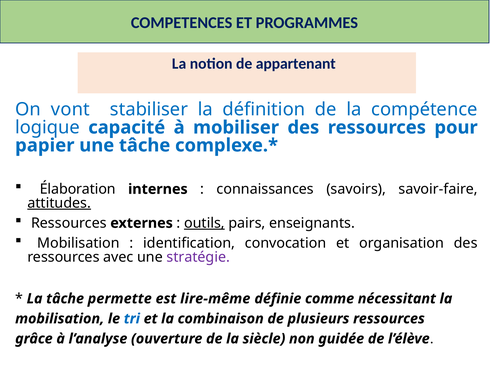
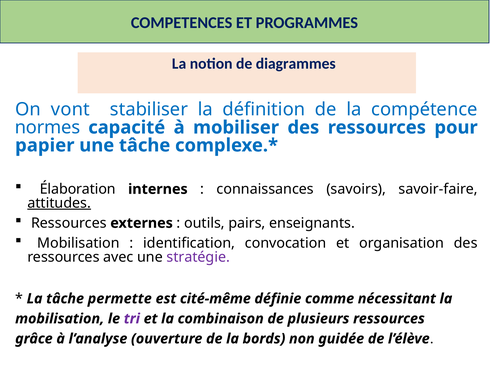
appartenant: appartenant -> diagrammes
logique: logique -> normes
outils underline: present -> none
lire-même: lire-même -> cité-même
tri colour: blue -> purple
siècle: siècle -> bords
